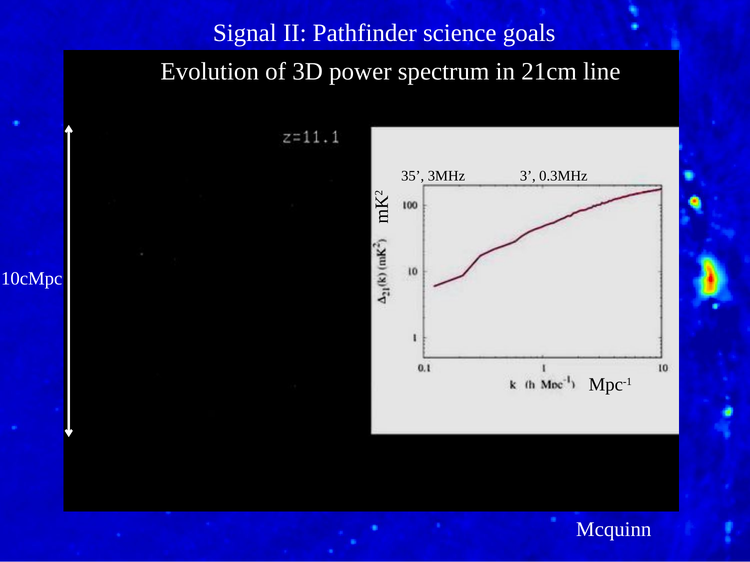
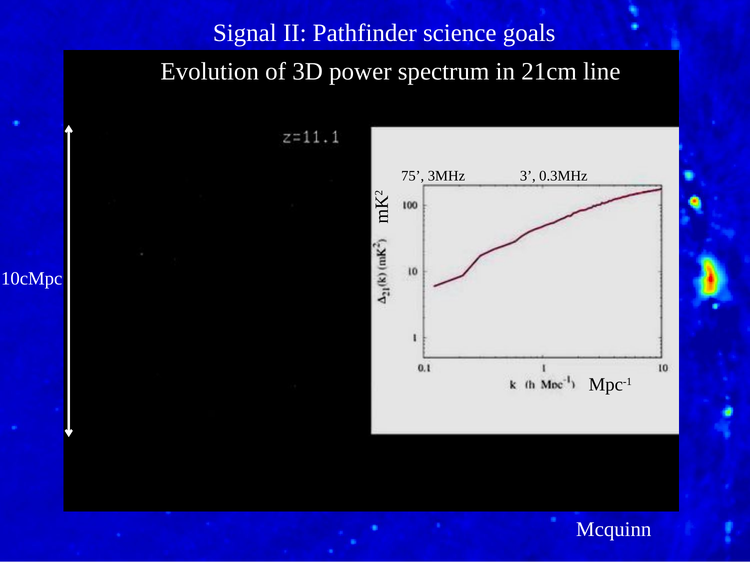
35: 35 -> 75
